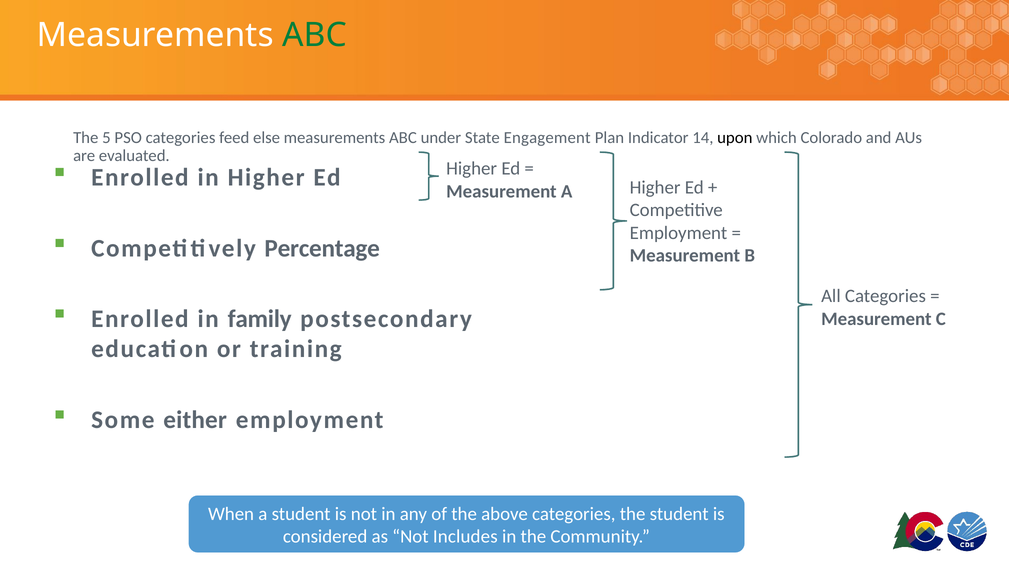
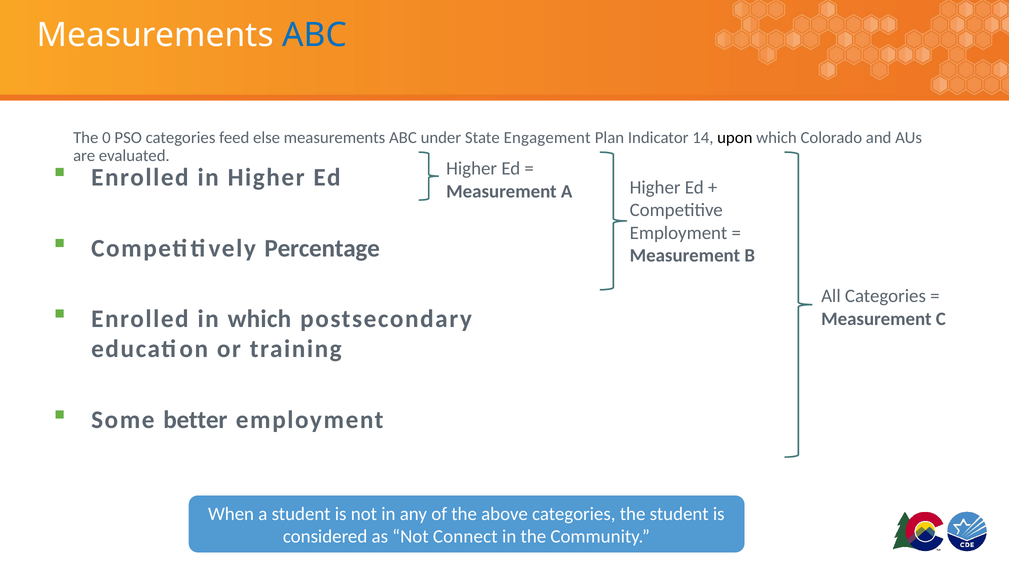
ABC at (315, 35) colour: green -> blue
5: 5 -> 0
in family: family -> which
either: either -> better
Includes: Includes -> Connect
